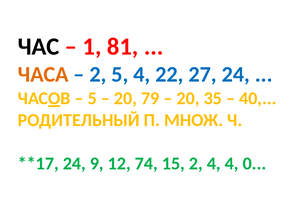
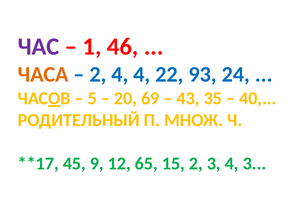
ЧАС colour: black -> purple
81: 81 -> 46
2 5: 5 -> 4
27: 27 -> 93
79: 79 -> 69
20 at (188, 98): 20 -> 43
24 at (74, 164): 24 -> 45
74: 74 -> 65
2 4: 4 -> 3
4 0: 0 -> 3
